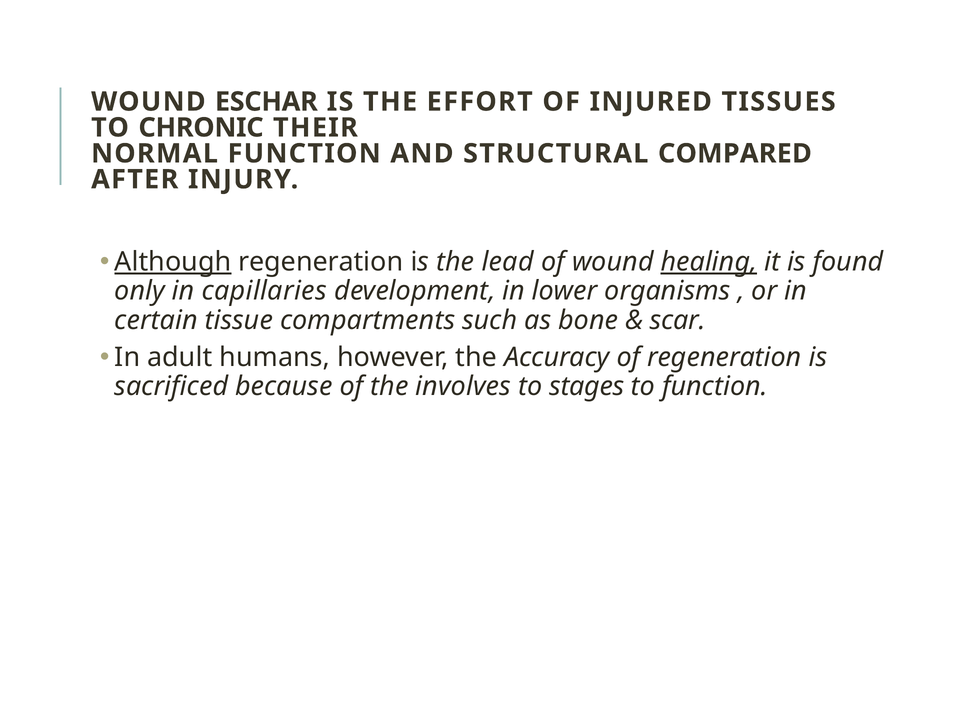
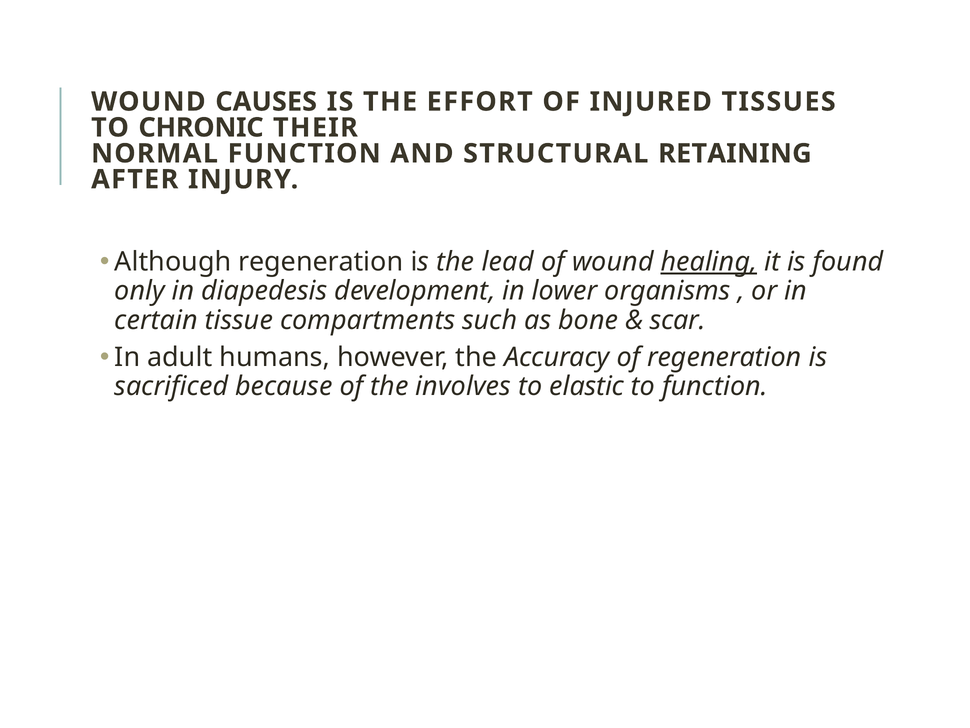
ESCHAR: ESCHAR -> CAUSES
COMPARED: COMPARED -> RETAINING
Although underline: present -> none
capillaries: capillaries -> diapedesis
stages: stages -> elastic
